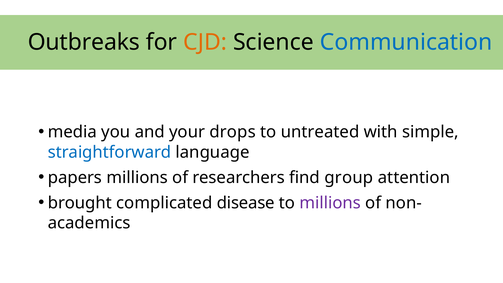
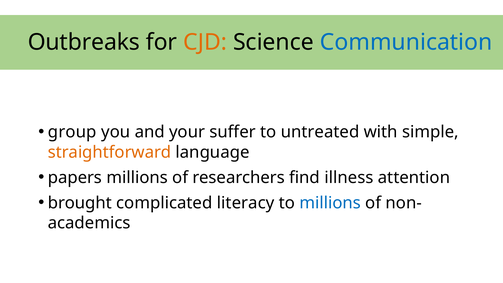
media: media -> group
drops: drops -> suffer
straightforward colour: blue -> orange
group: group -> illness
disease: disease -> literacy
millions at (330, 203) colour: purple -> blue
